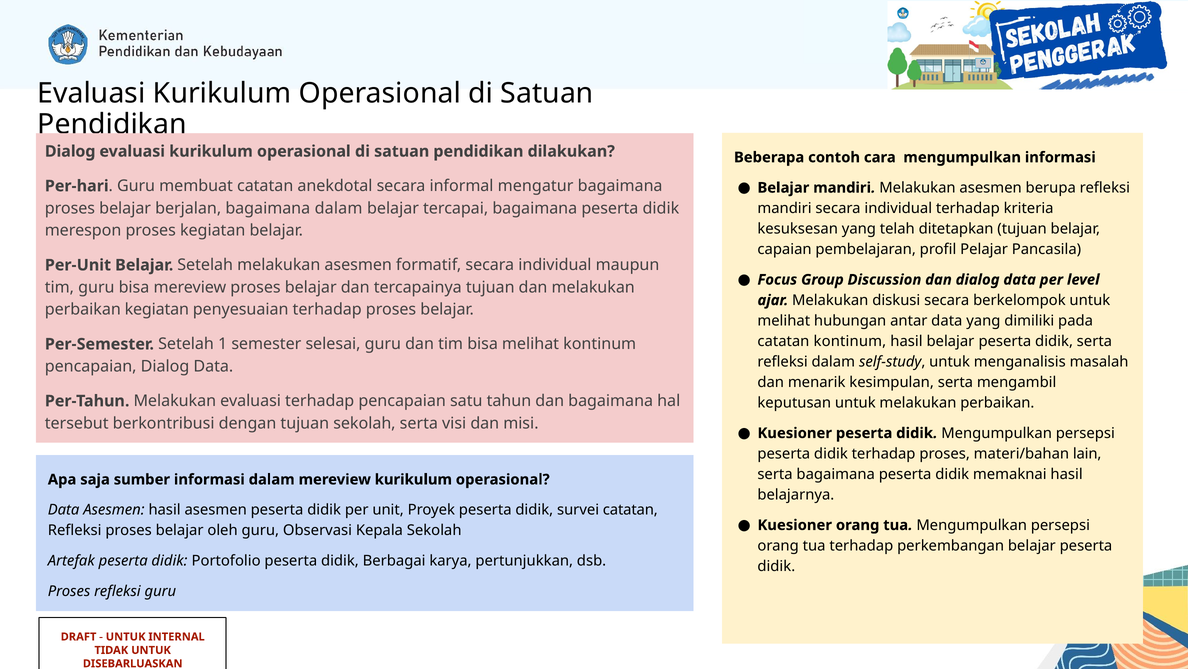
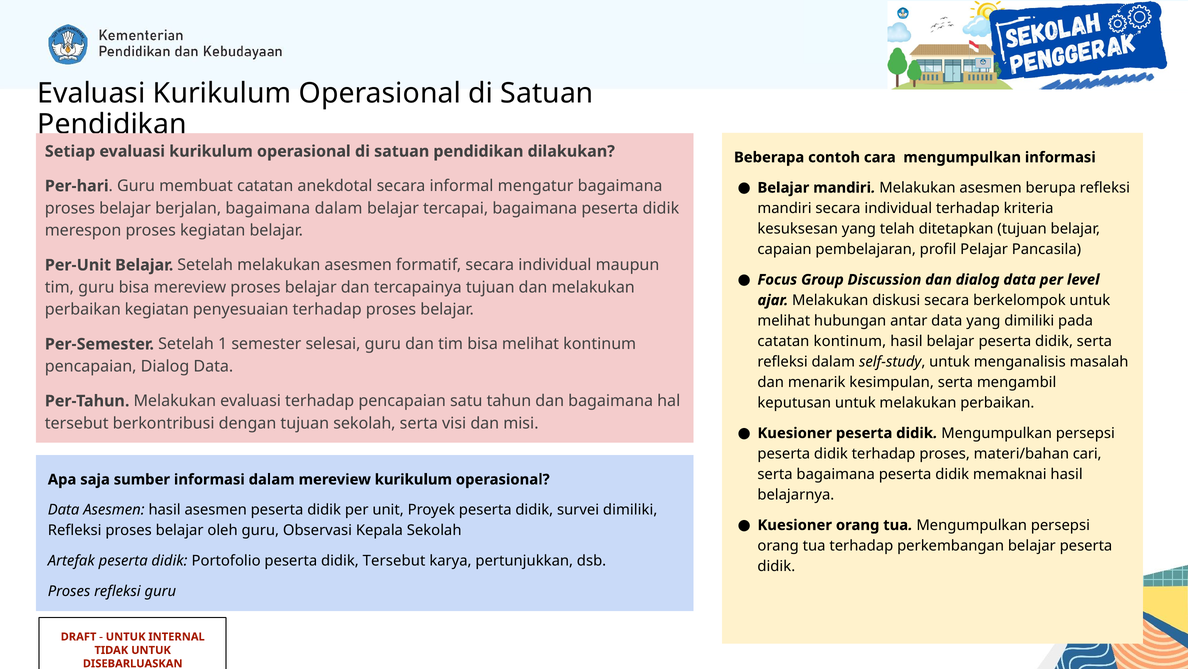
Dialog at (70, 151): Dialog -> Setiap
lain: lain -> cari
survei catatan: catatan -> dimiliki
didik Berbagai: Berbagai -> Tersebut
